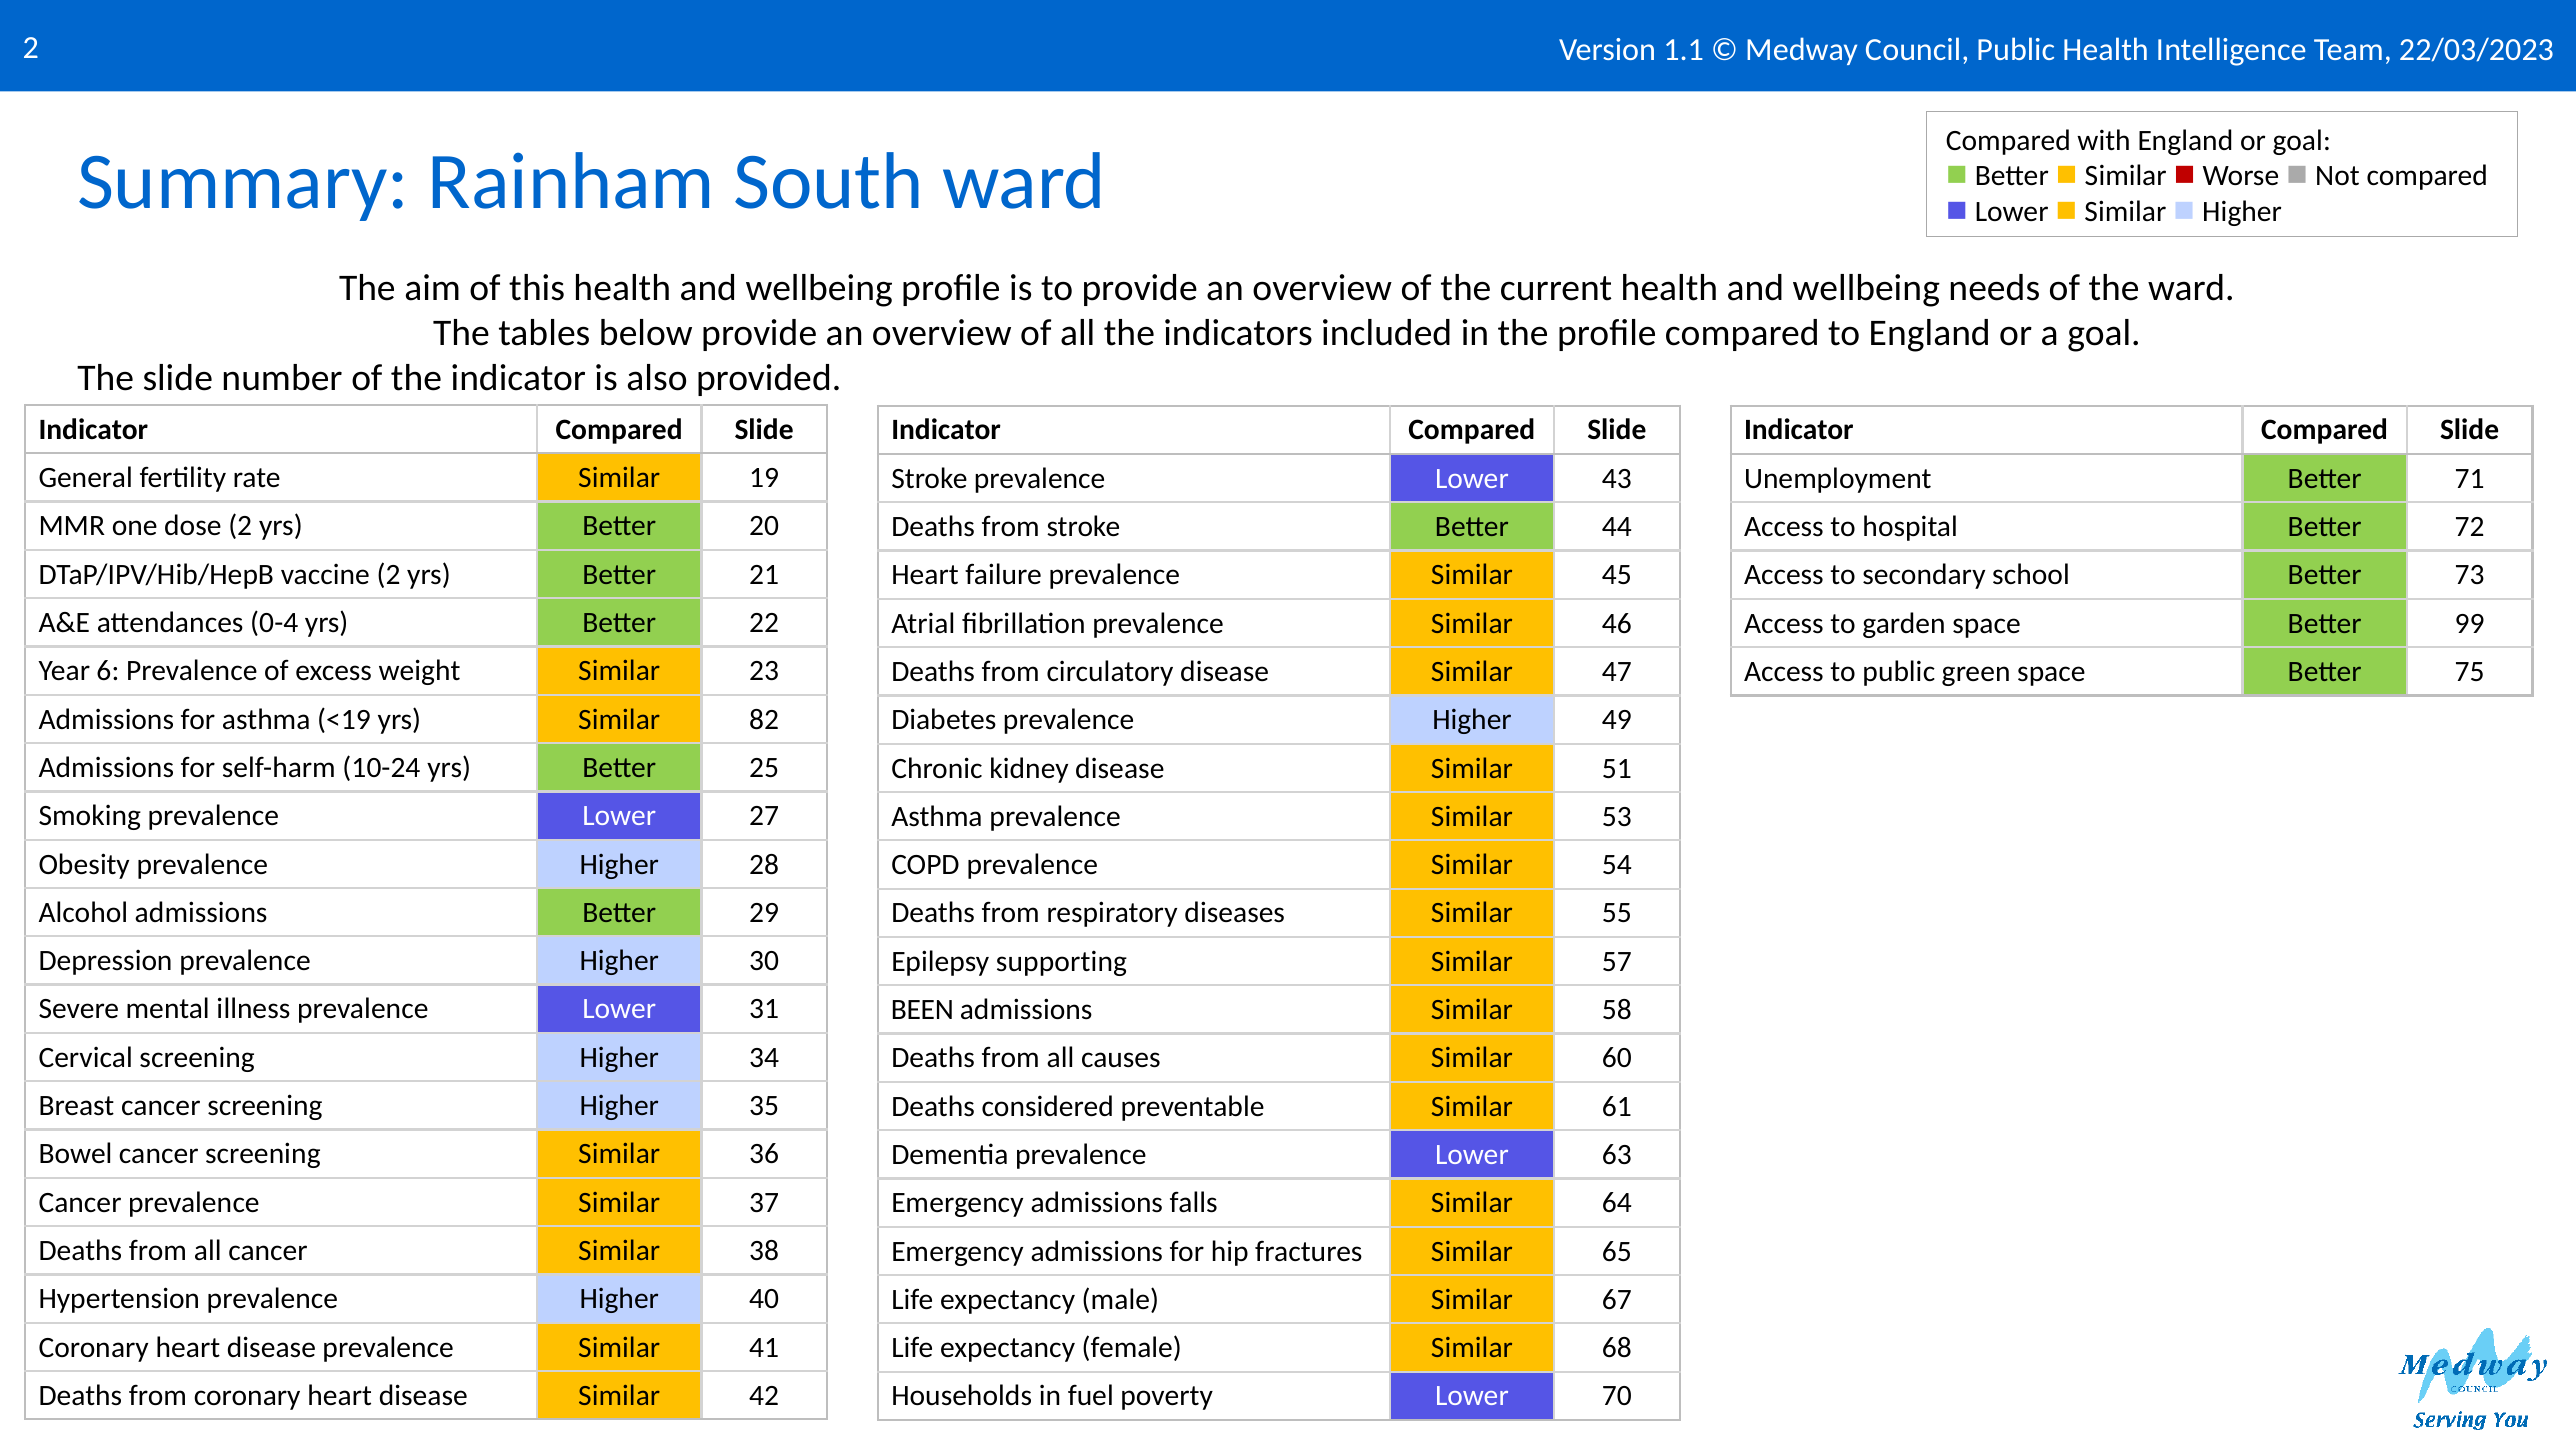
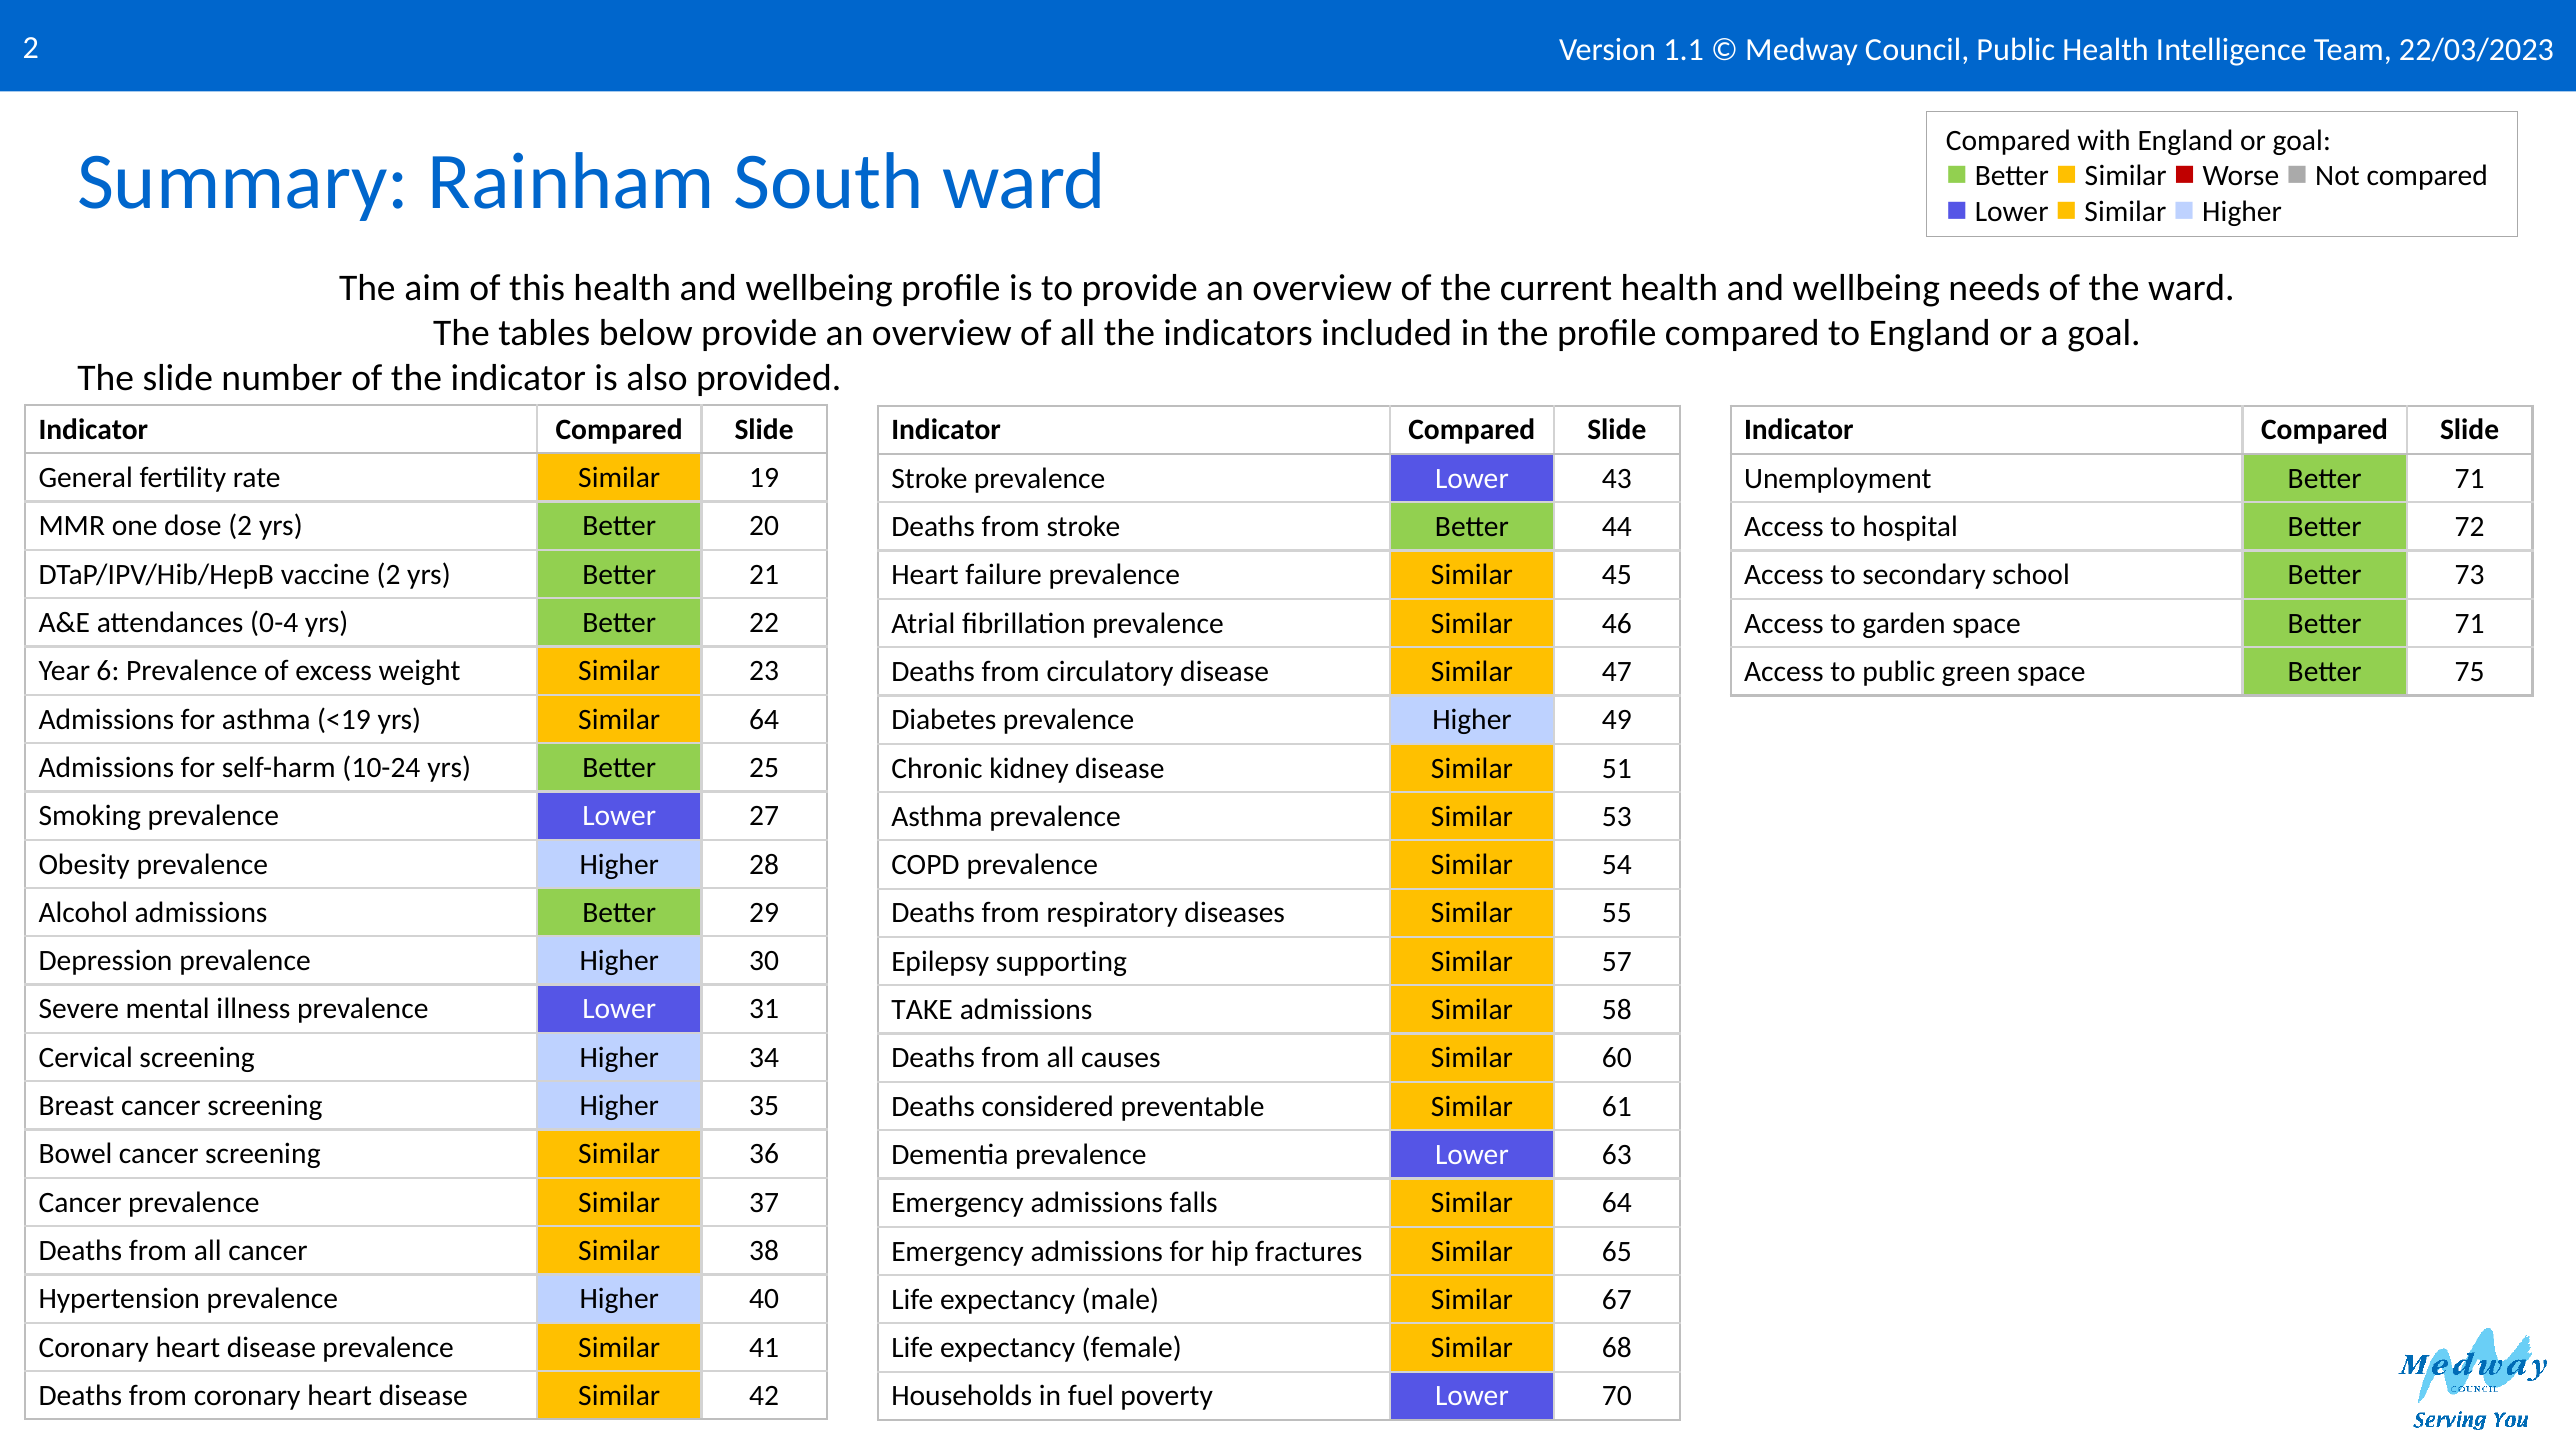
space Better 99: 99 -> 71
yrs Similar 82: 82 -> 64
BEEN: BEEN -> TAKE
